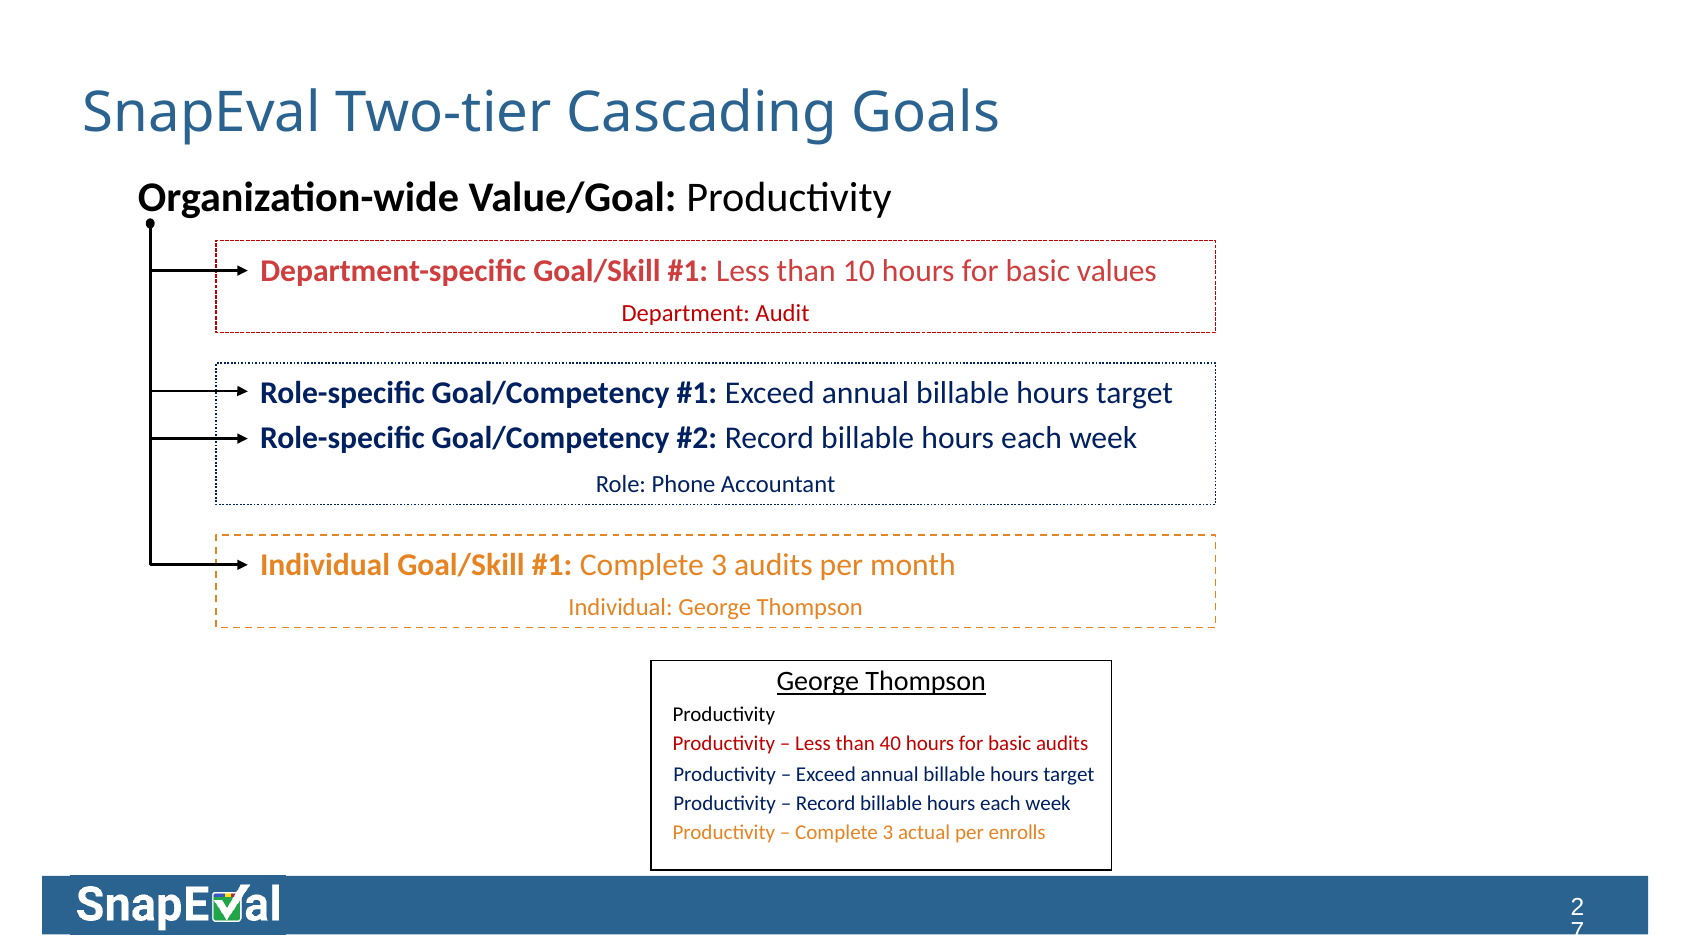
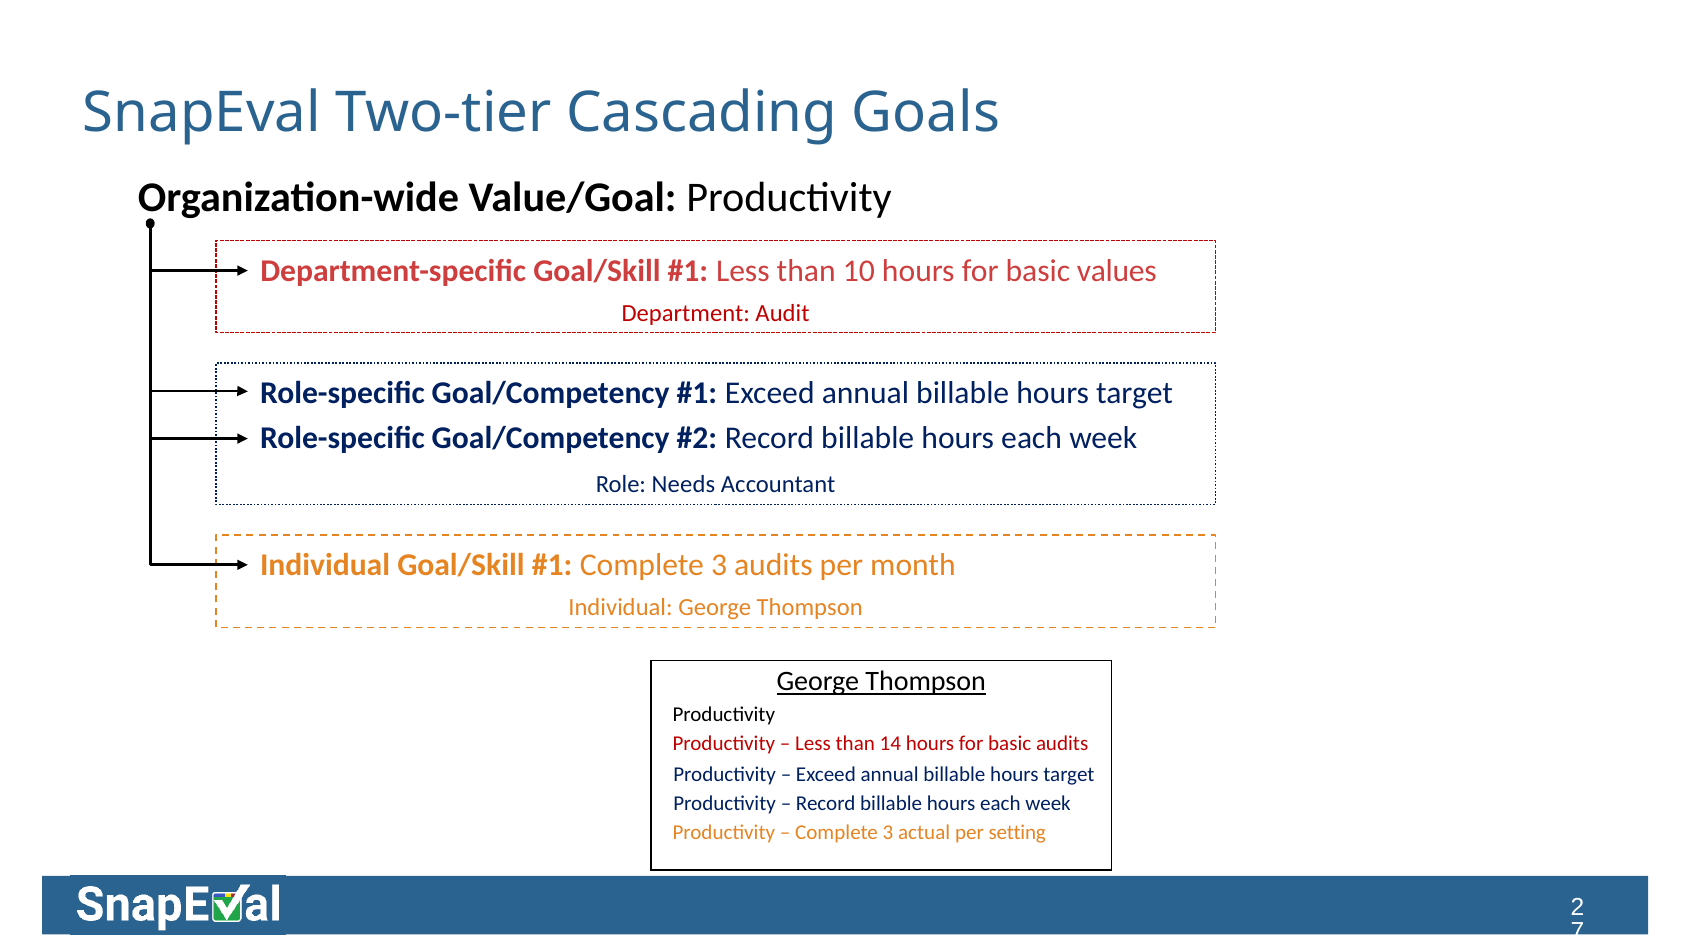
Phone: Phone -> Needs
40: 40 -> 14
enrolls: enrolls -> setting
